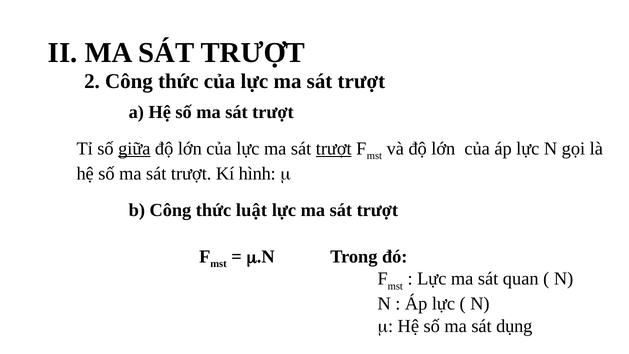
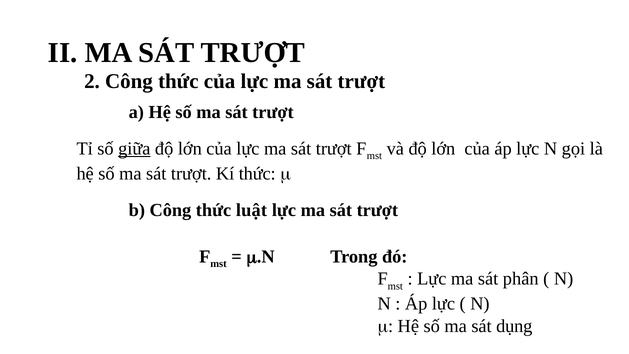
trượt at (334, 148) underline: present -> none
Kí hình: hình -> thức
quan: quan -> phân
